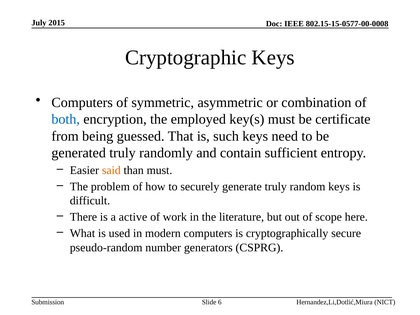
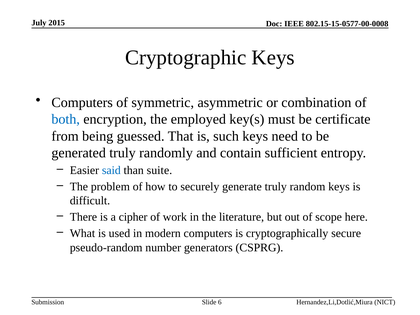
said colour: orange -> blue
than must: must -> suite
active: active -> cipher
